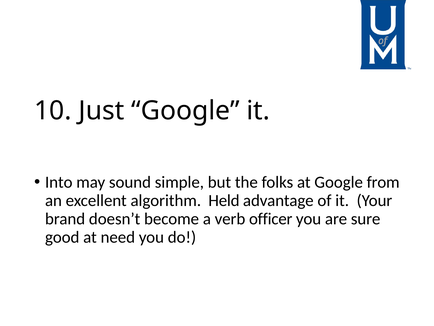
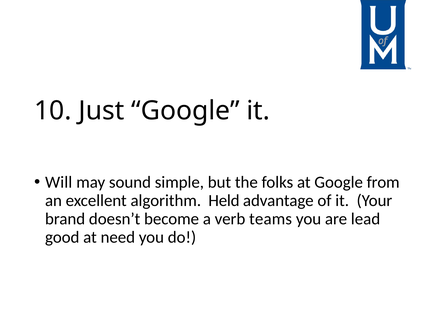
Into: Into -> Will
officer: officer -> teams
sure: sure -> lead
